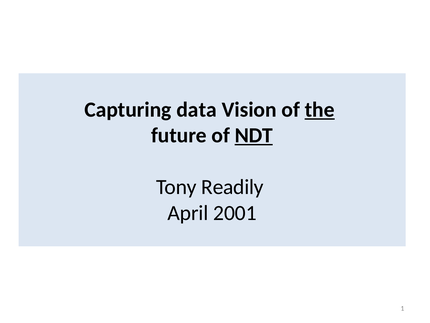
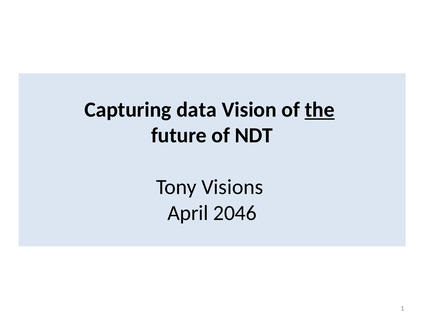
NDT underline: present -> none
Readily: Readily -> Visions
2001: 2001 -> 2046
